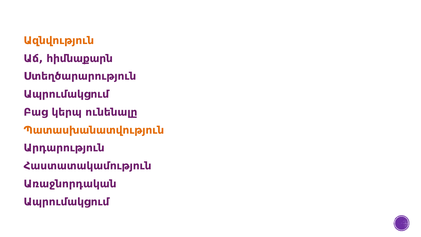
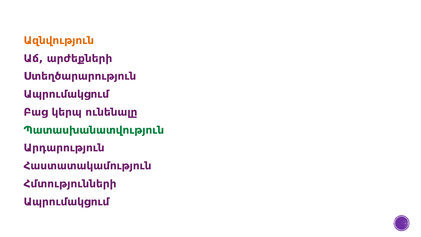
հիմնաքարն: հիմնաքարն -> արժեքների
Պատասխանատվություն colour: orange -> green
Առաջնորդական: Առաջնորդական -> Հմտությունների
